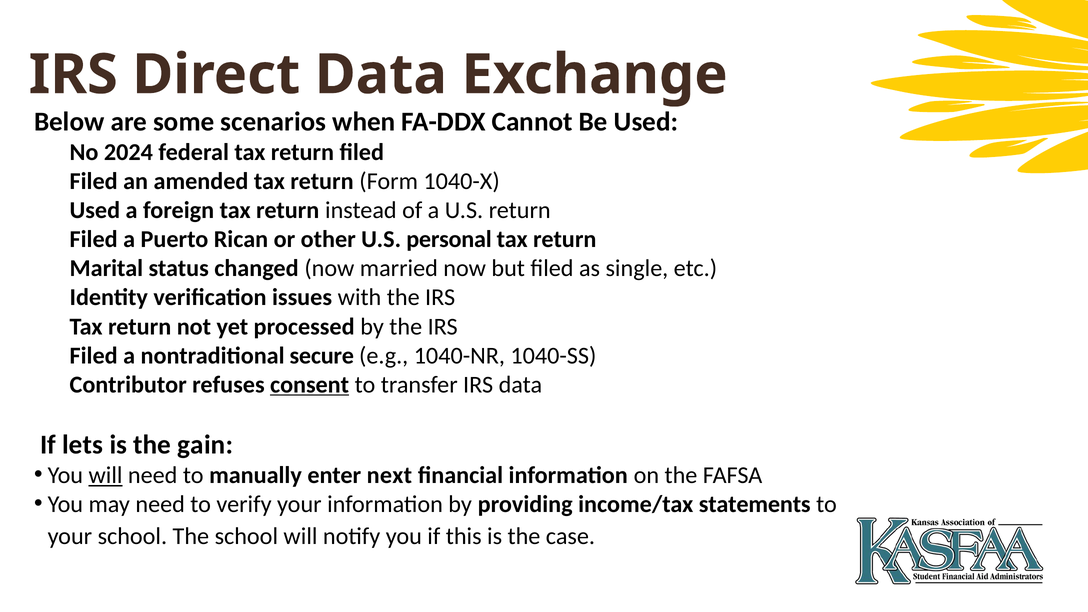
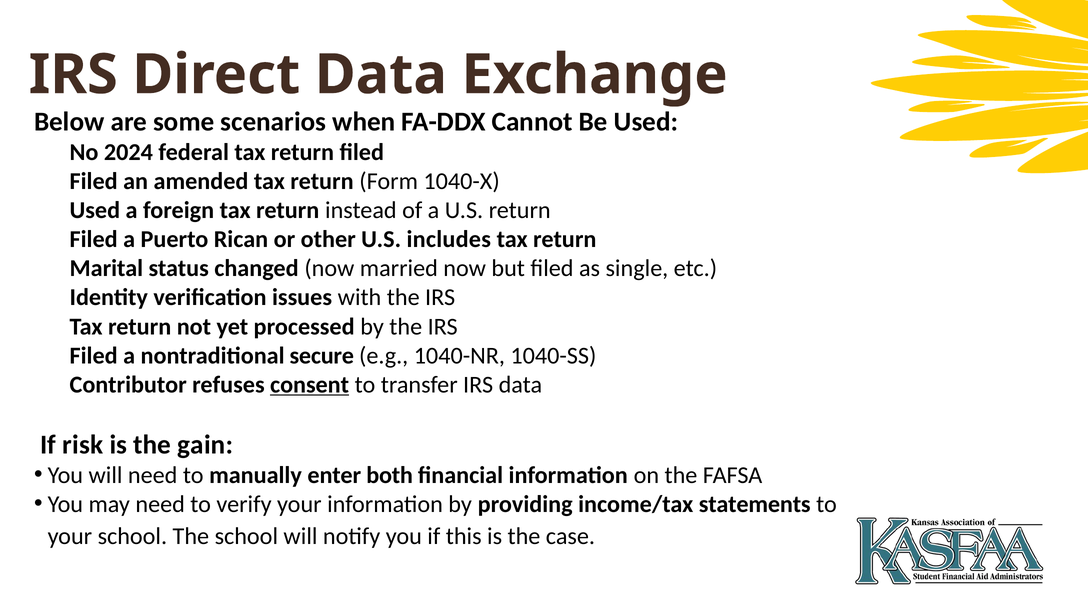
personal: personal -> includes
lets: lets -> risk
will at (106, 475) underline: present -> none
next: next -> both
